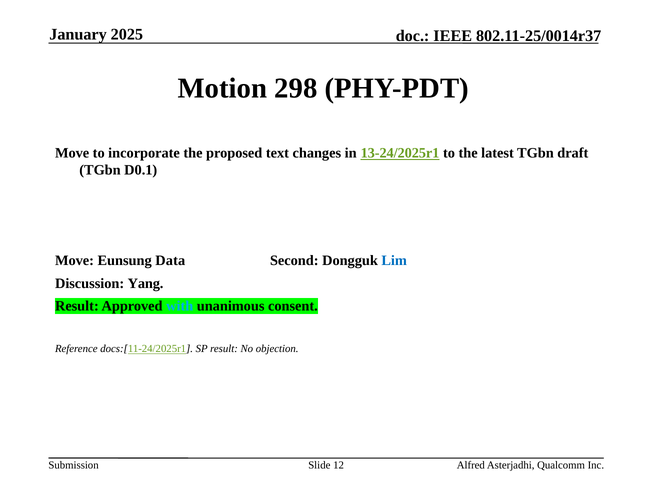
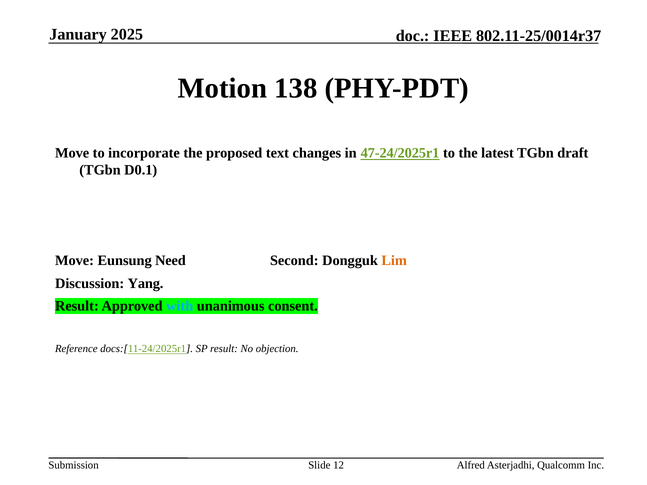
298: 298 -> 138
13-24/2025r1: 13-24/2025r1 -> 47-24/2025r1
Data: Data -> Need
Lim colour: blue -> orange
